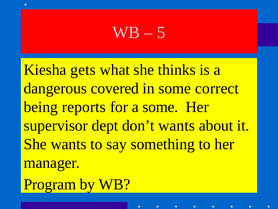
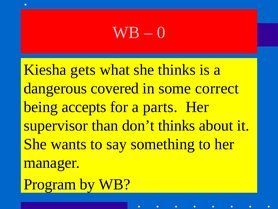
5: 5 -> 0
reports: reports -> accepts
a some: some -> parts
dept: dept -> than
don’t wants: wants -> thinks
